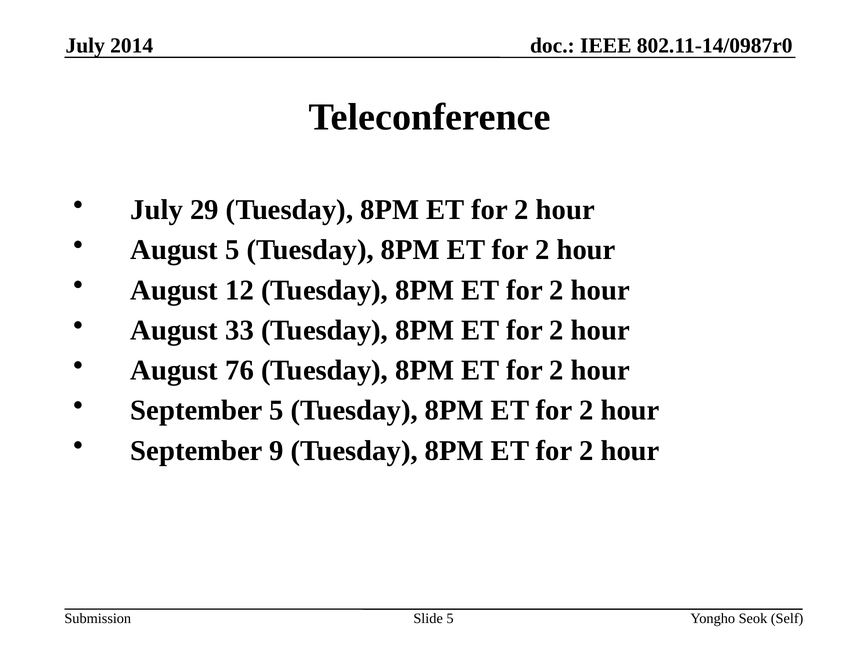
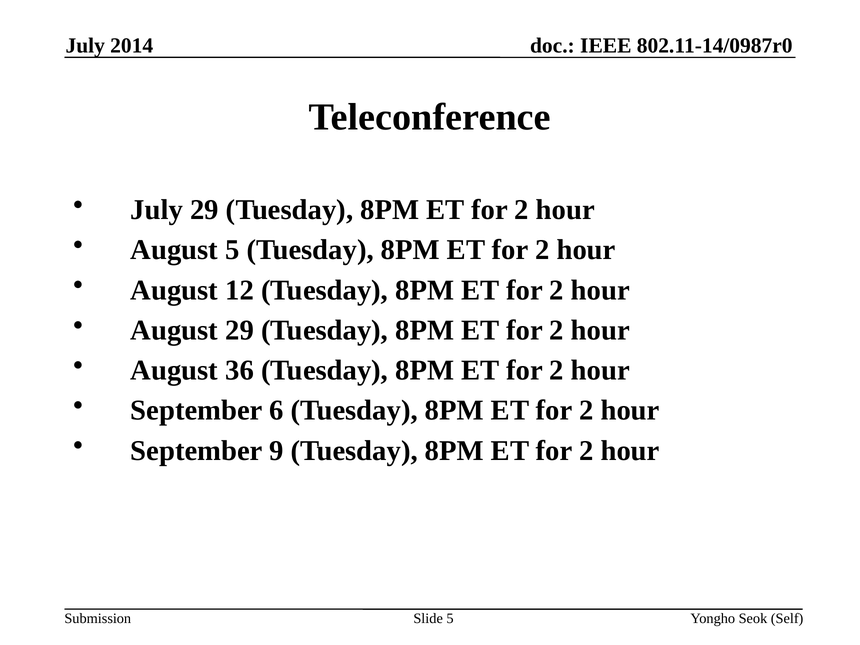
August 33: 33 -> 29
76: 76 -> 36
September 5: 5 -> 6
